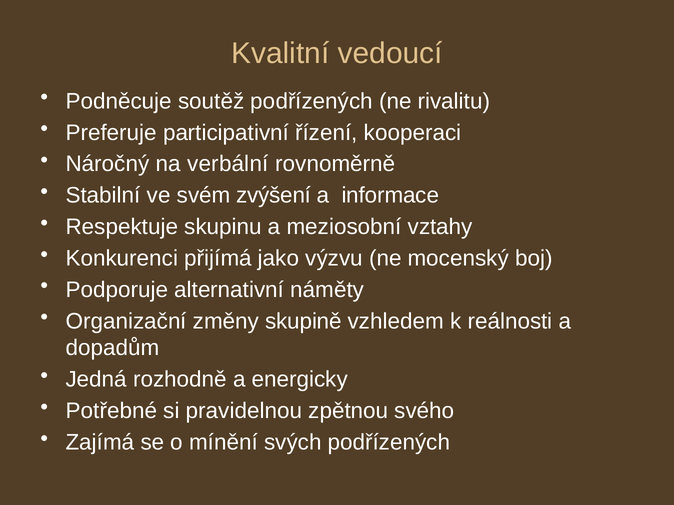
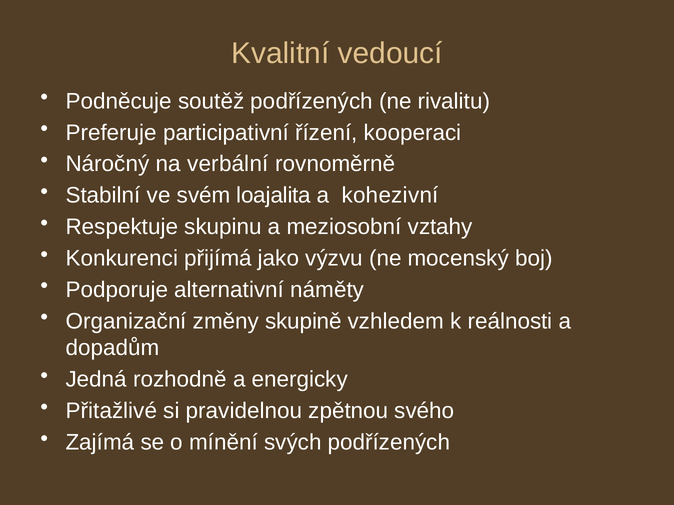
zvýšení: zvýšení -> loajalita
informace: informace -> kohezivní
Potřebné: Potřebné -> Přitažlivé
